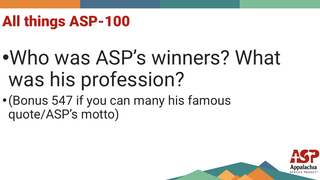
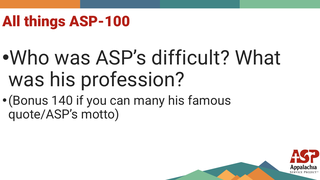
winners: winners -> difficult
547: 547 -> 140
